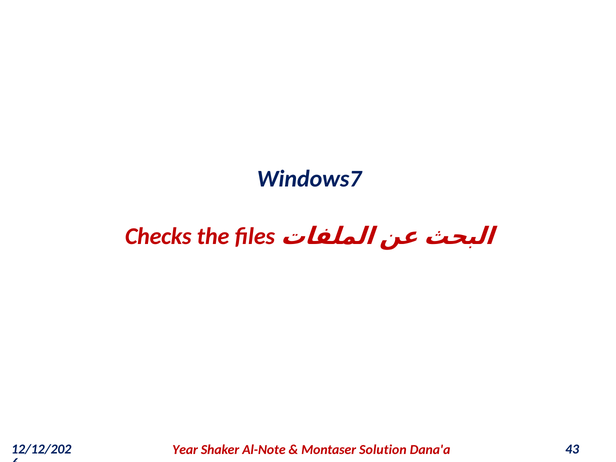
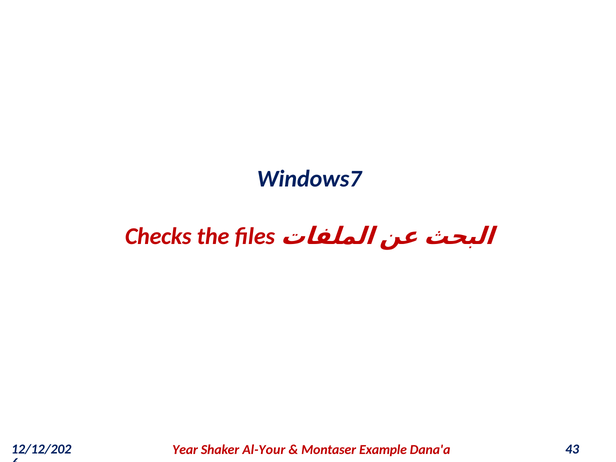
Al-Note: Al-Note -> Al-Your
Solution: Solution -> Example
